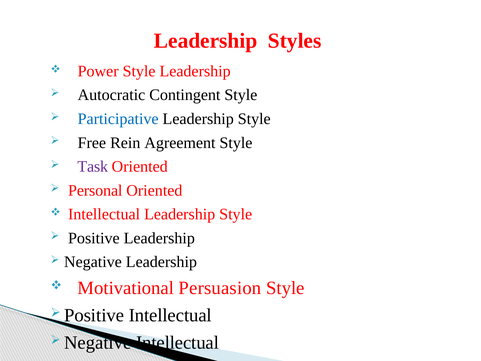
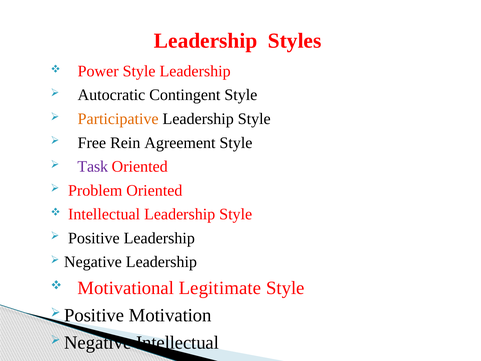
Participative colour: blue -> orange
Personal: Personal -> Problem
Persuasion: Persuasion -> Legitimate
Positive Intellectual: Intellectual -> Motivation
